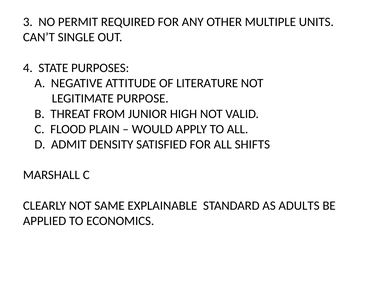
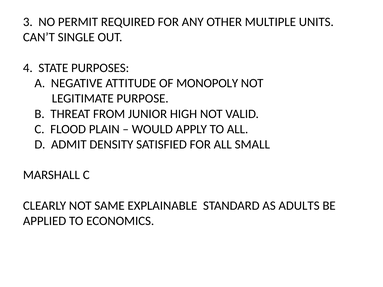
LITERATURE: LITERATURE -> MONOPOLY
SHIFTS: SHIFTS -> SMALL
